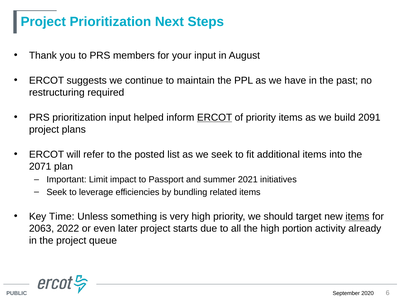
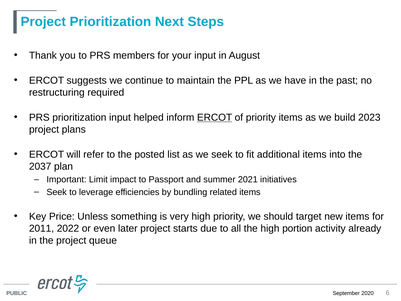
2091: 2091 -> 2023
2071: 2071 -> 2037
Time: Time -> Price
items at (357, 216) underline: present -> none
2063: 2063 -> 2011
